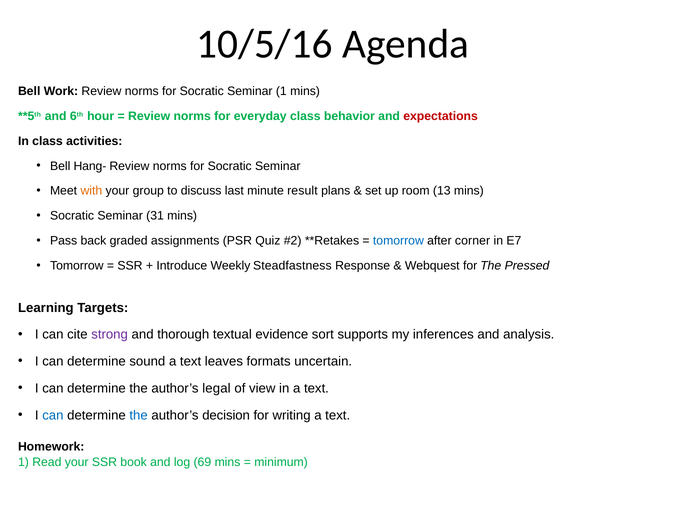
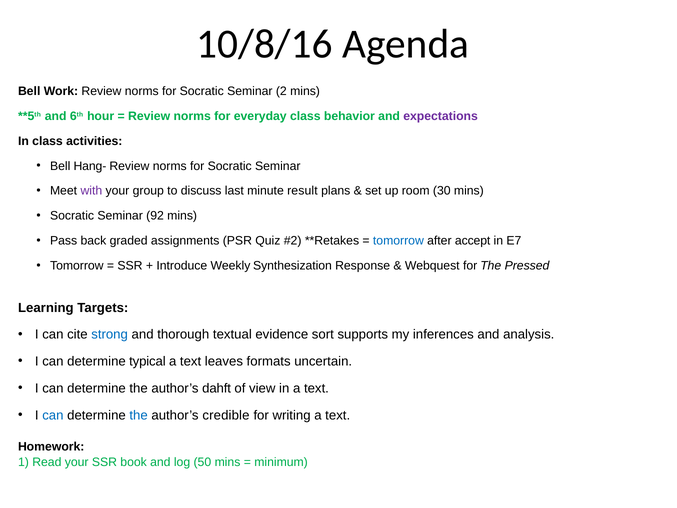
10/5/16: 10/5/16 -> 10/8/16
Seminar 1: 1 -> 2
expectations colour: red -> purple
with colour: orange -> purple
13: 13 -> 30
31: 31 -> 92
corner: corner -> accept
Steadfastness: Steadfastness -> Synthesization
strong colour: purple -> blue
sound: sound -> typical
legal: legal -> dahft
decision: decision -> credible
69: 69 -> 50
